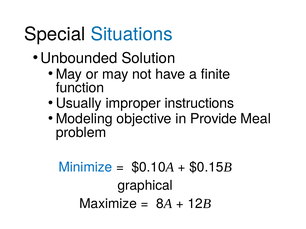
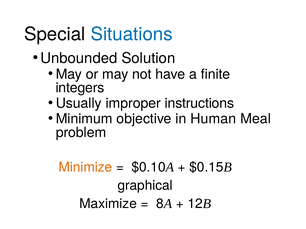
function: function -> integers
Modeling: Modeling -> Minimum
Provide: Provide -> Human
Minimize colour: blue -> orange
